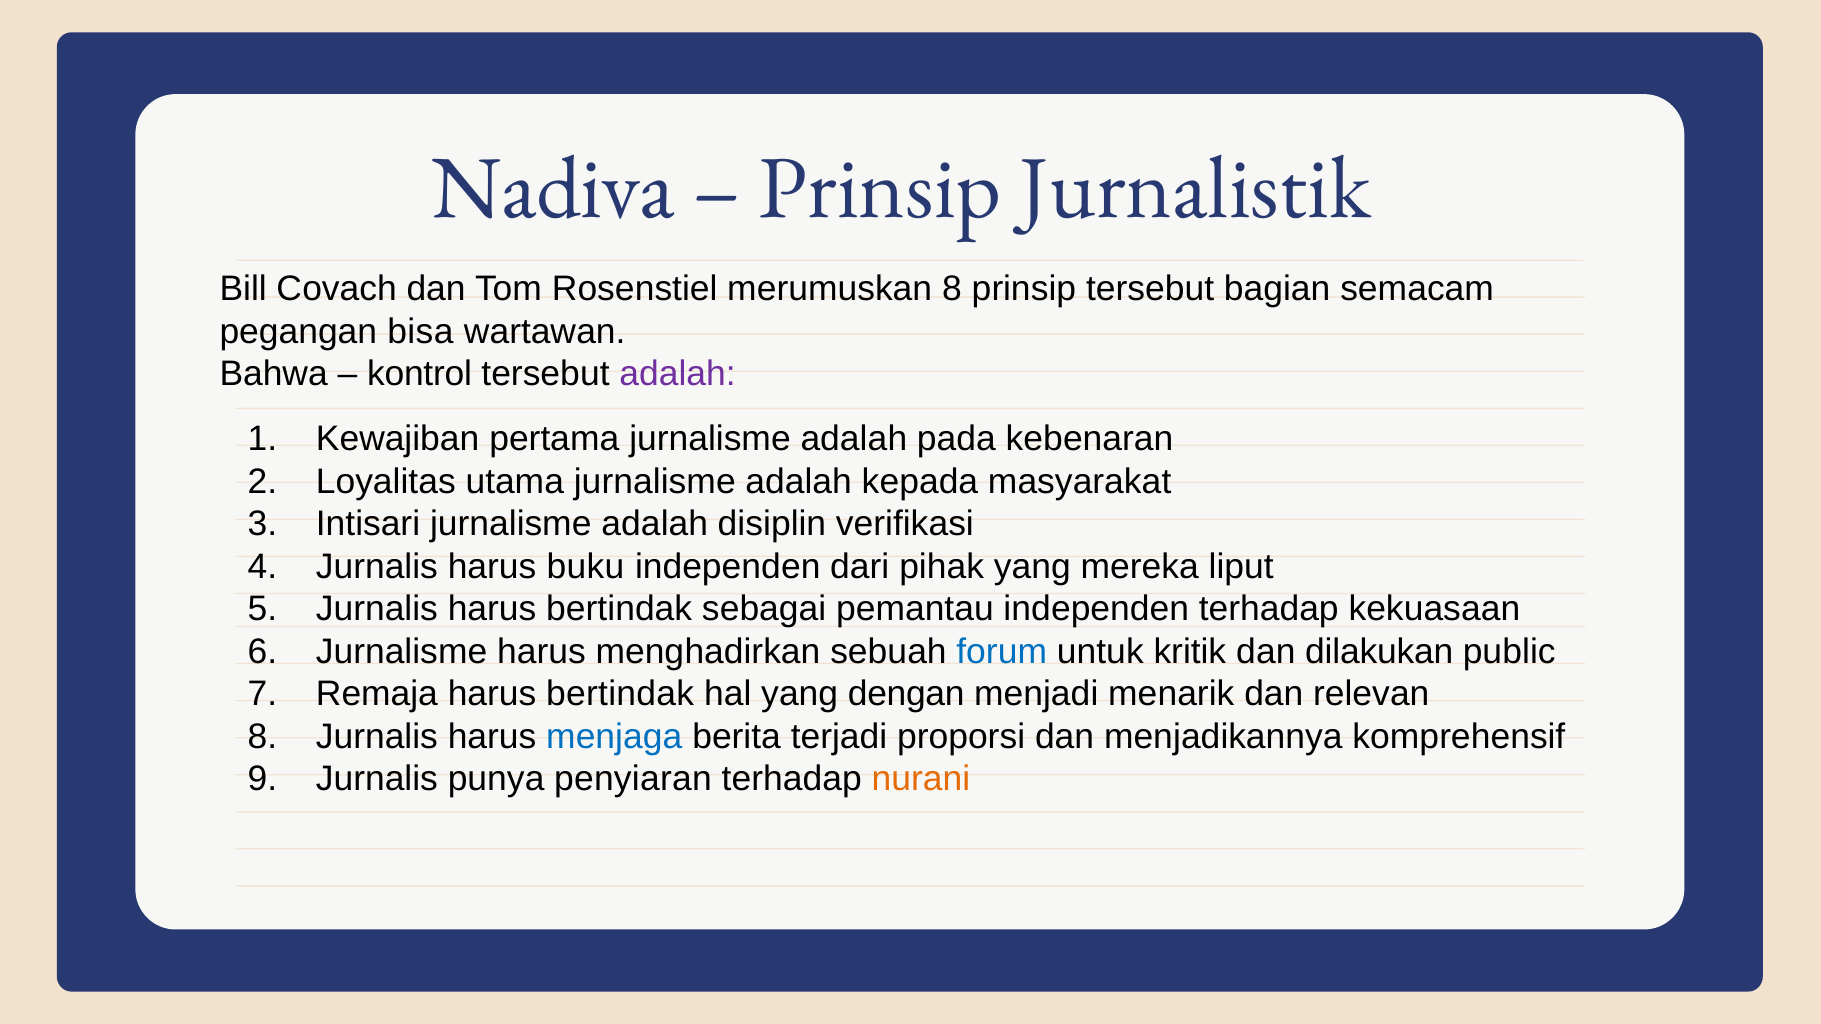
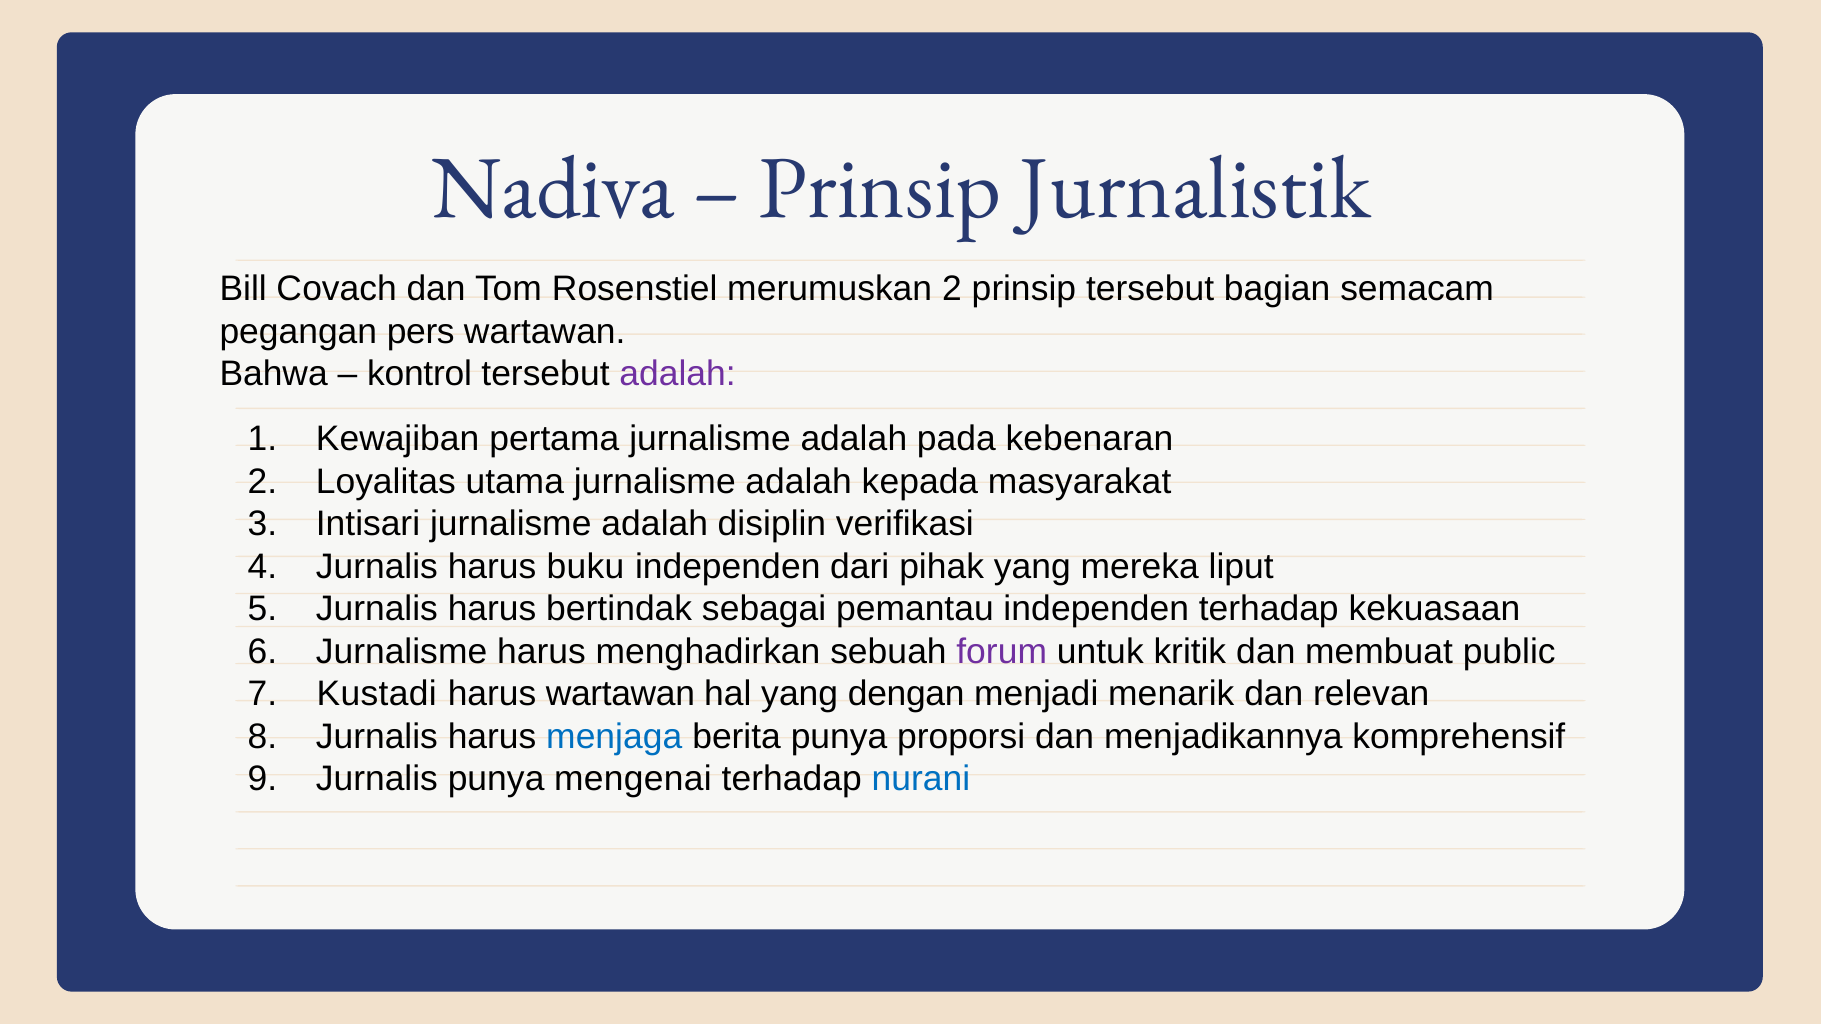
merumuskan 8: 8 -> 2
bisa: bisa -> pers
forum colour: blue -> purple
dilakukan: dilakukan -> membuat
Remaja: Remaja -> Kustadi
bertindak at (620, 694): bertindak -> wartawan
berita terjadi: terjadi -> punya
penyiaran: penyiaran -> mengenai
nurani colour: orange -> blue
